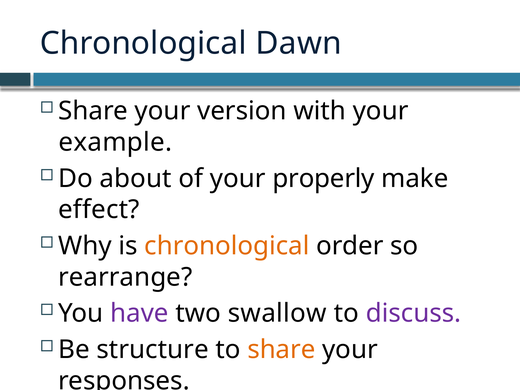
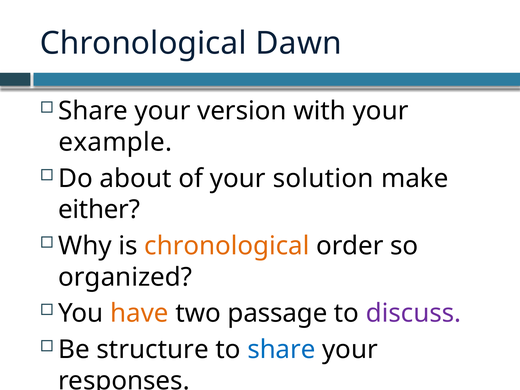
properly: properly -> solution
effect: effect -> either
rearrange: rearrange -> organized
have colour: purple -> orange
swallow: swallow -> passage
share at (281, 350) colour: orange -> blue
